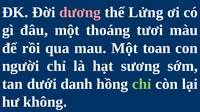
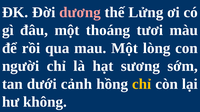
toan: toan -> lòng
danh: danh -> cảnh
chỉ at (142, 84) colour: light green -> yellow
